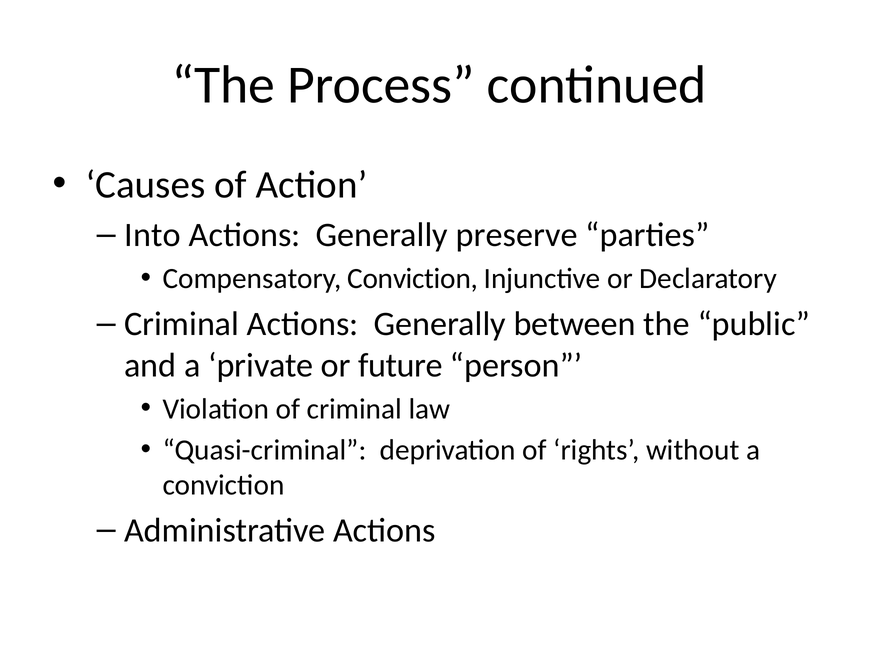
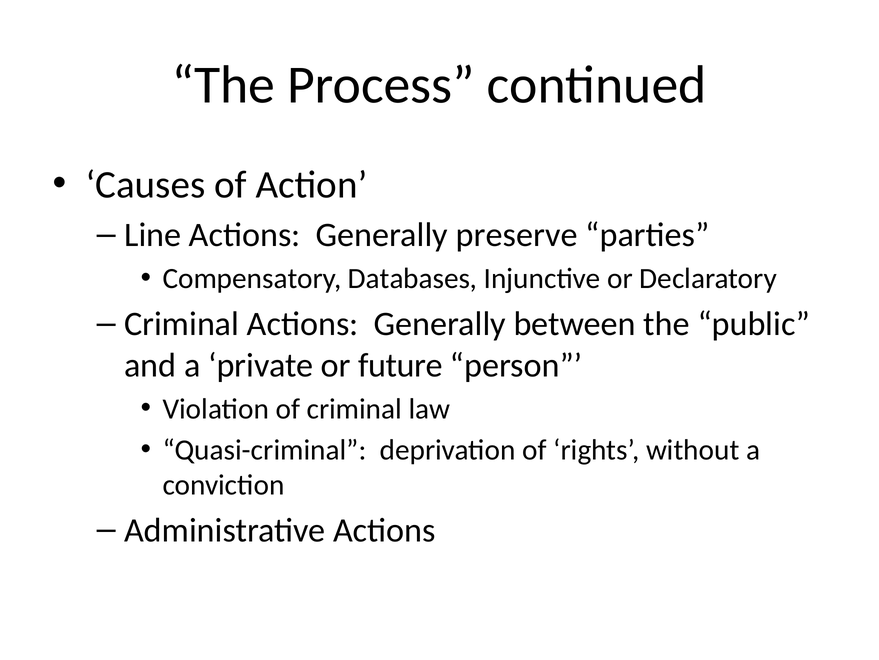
Into: Into -> Line
Compensatory Conviction: Conviction -> Databases
